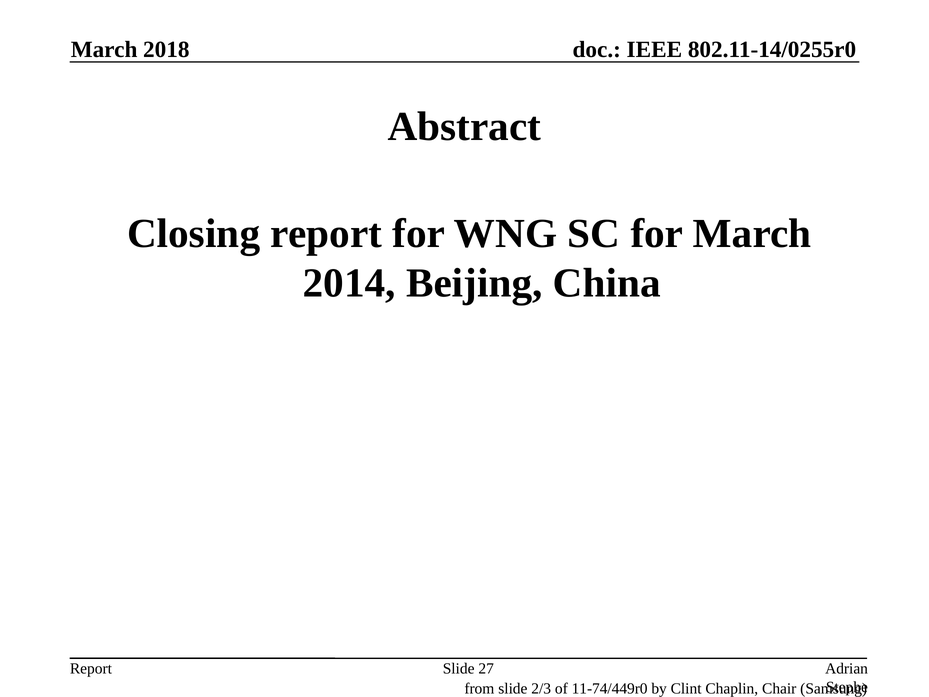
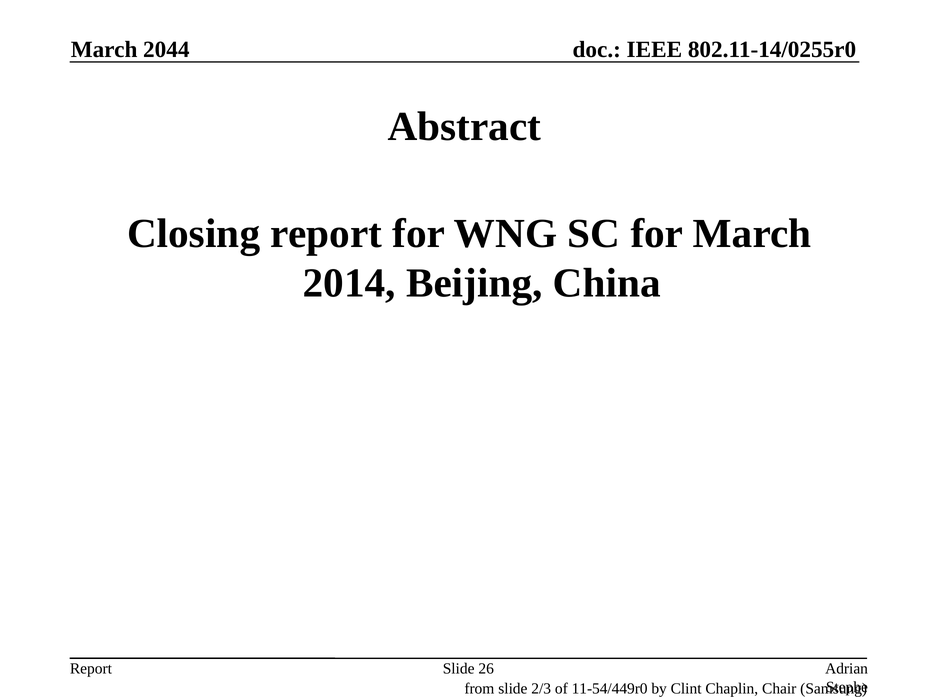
2018: 2018 -> 2044
27: 27 -> 26
11-74/449r0: 11-74/449r0 -> 11-54/449r0
